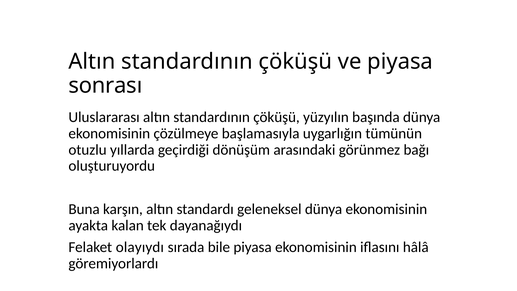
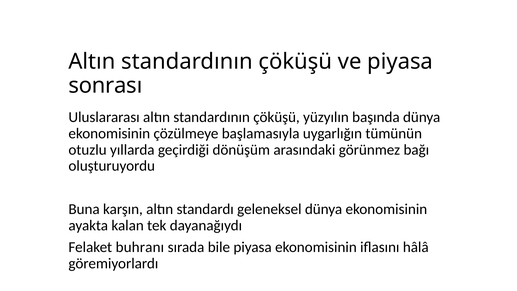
olayıydı: olayıydı -> buhranı
